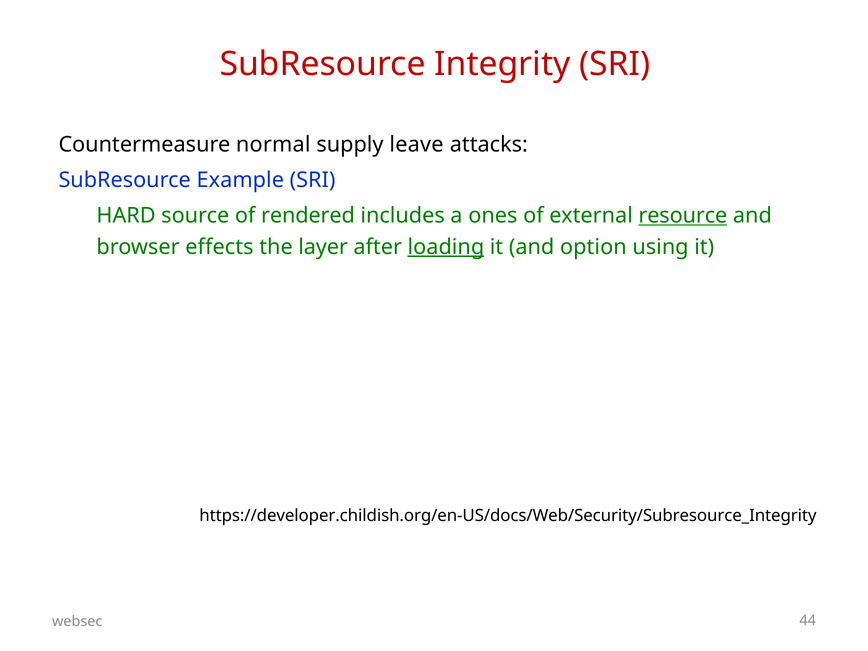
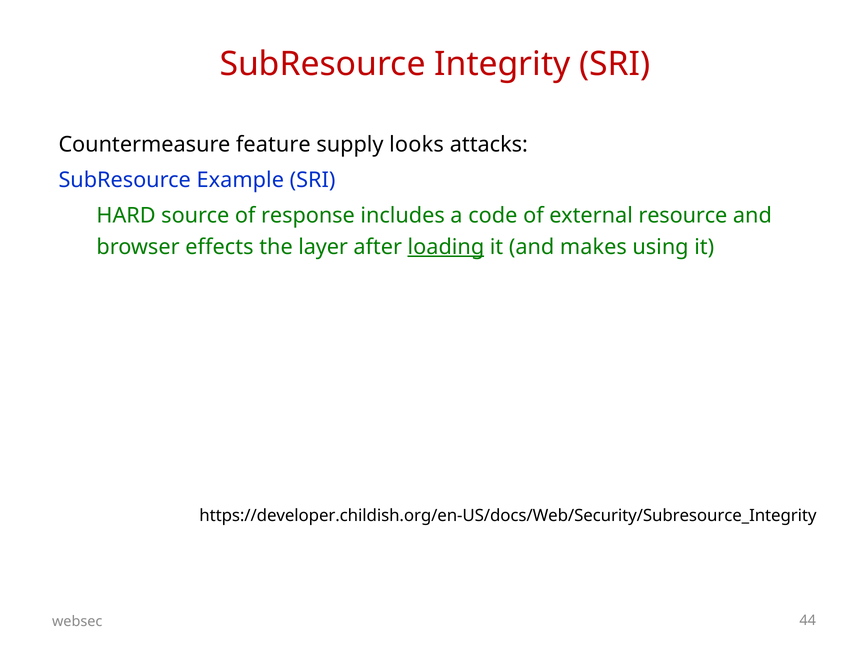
normal: normal -> feature
leave: leave -> looks
rendered: rendered -> response
ones: ones -> code
resource underline: present -> none
option: option -> makes
